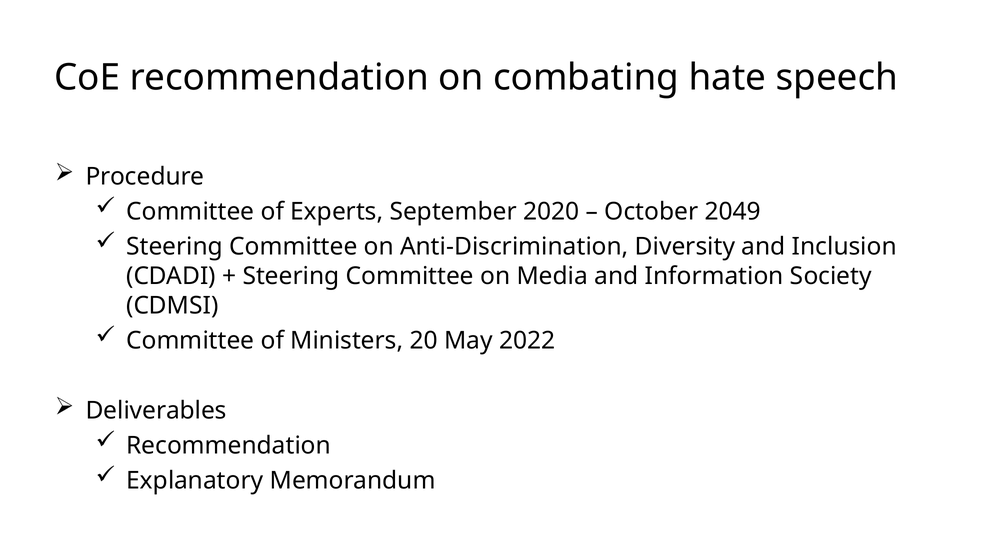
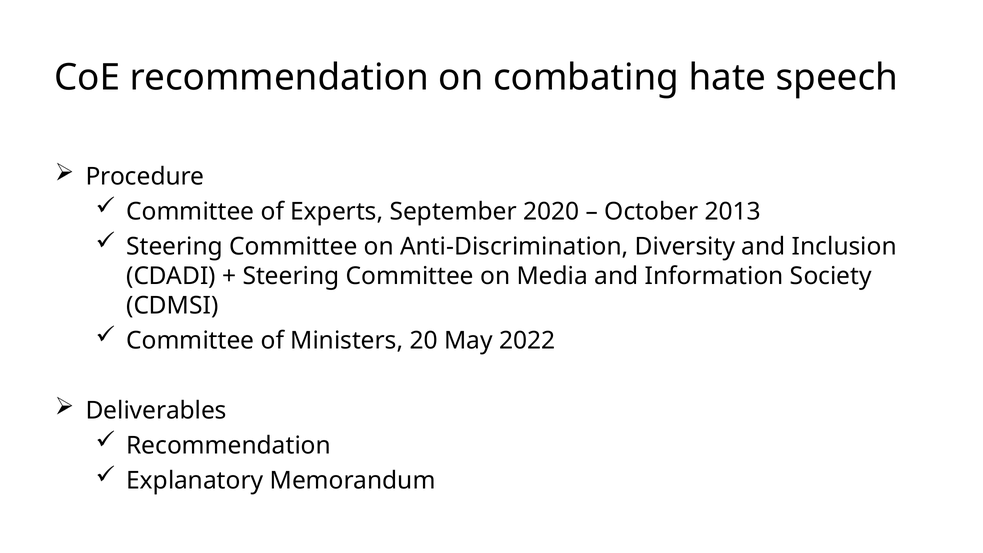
2049: 2049 -> 2013
